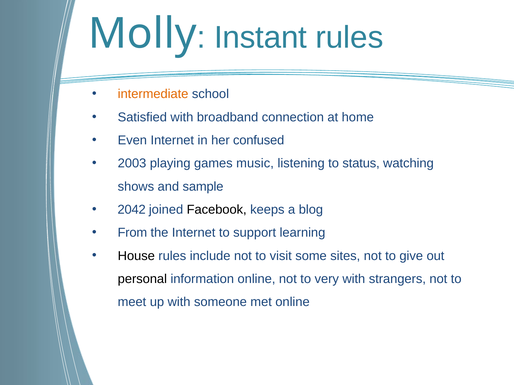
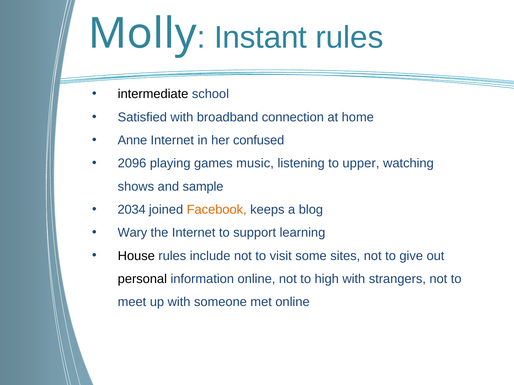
intermediate colour: orange -> black
Even: Even -> Anne
2003: 2003 -> 2096
status: status -> upper
2042: 2042 -> 2034
Facebook colour: black -> orange
From: From -> Wary
very: very -> high
